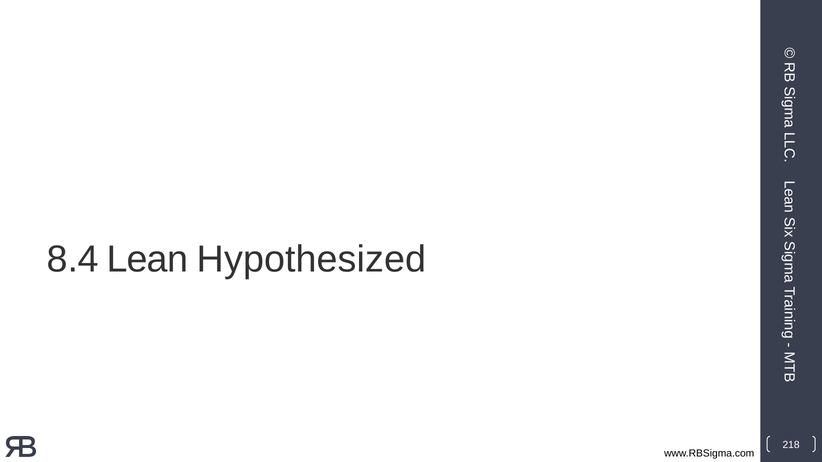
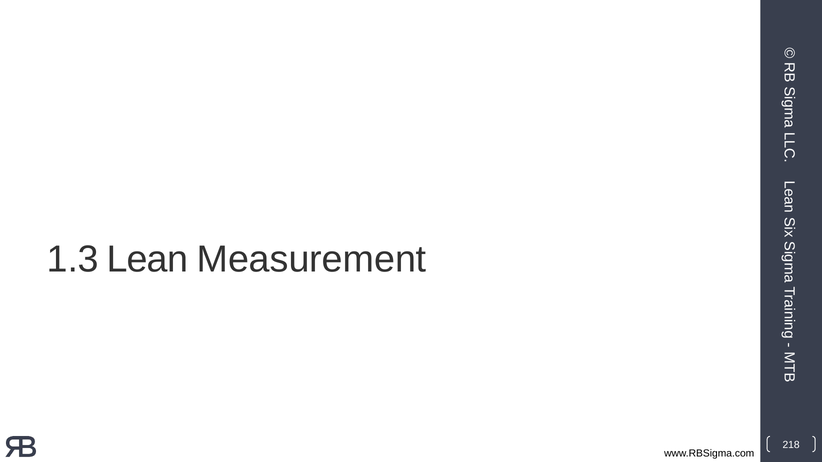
8.4: 8.4 -> 1.3
Hypothesized: Hypothesized -> Measurement
